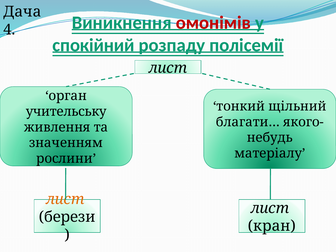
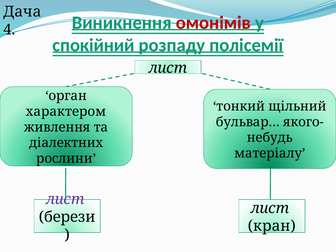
учительську: учительську -> характером
благати…: благати… -> бульвар…
значенням: значенням -> діалектних
лист at (65, 199) colour: orange -> purple
